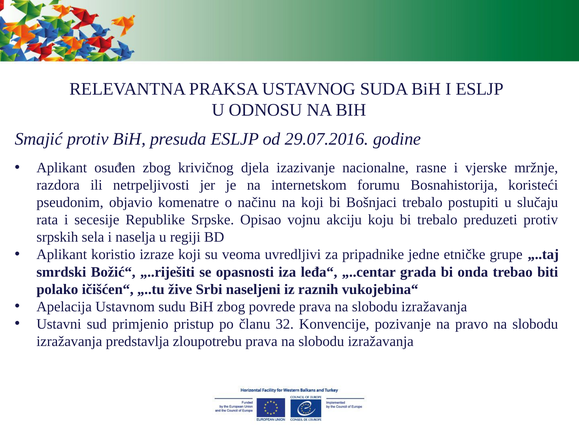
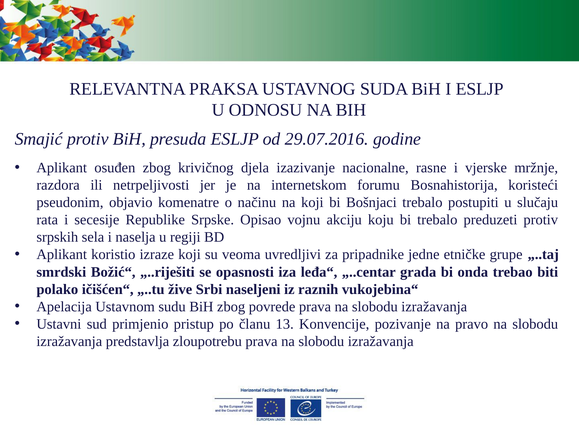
32: 32 -> 13
